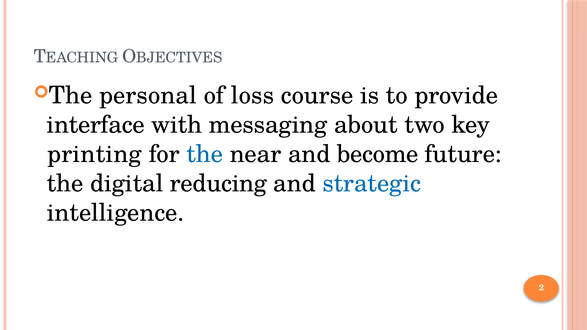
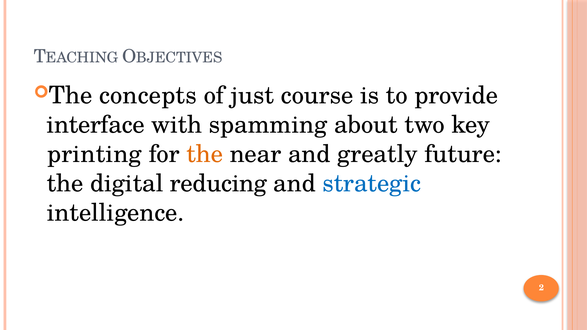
personal: personal -> concepts
loss: loss -> just
messaging: messaging -> spamming
the at (205, 154) colour: blue -> orange
become: become -> greatly
